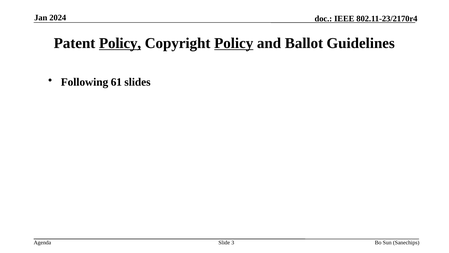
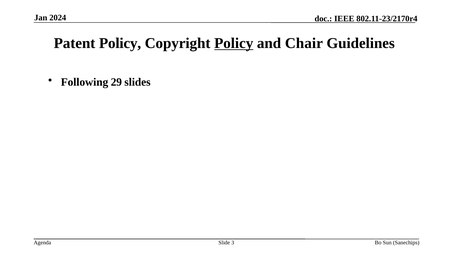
Policy at (120, 43) underline: present -> none
Ballot: Ballot -> Chair
61: 61 -> 29
